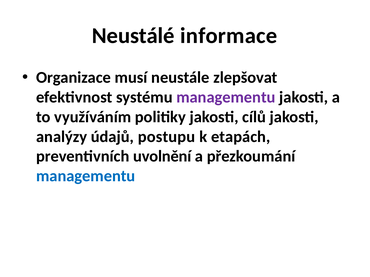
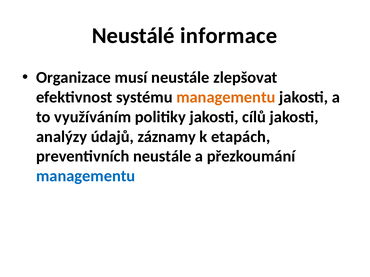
managementu at (226, 97) colour: purple -> orange
postupu: postupu -> záznamy
preventivních uvolnění: uvolnění -> neustále
